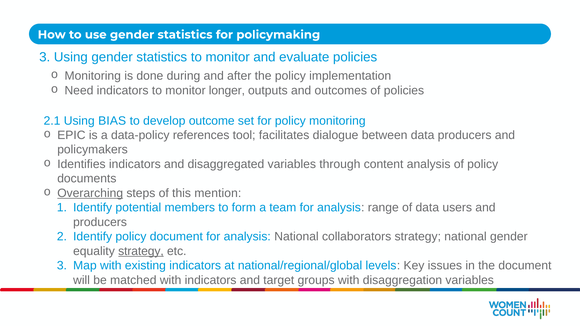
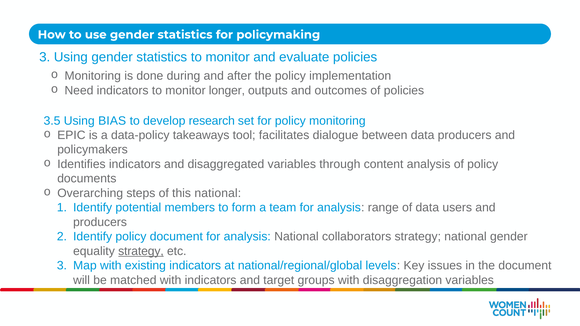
2.1: 2.1 -> 3.5
outcome: outcome -> research
references: references -> takeaways
Overarching underline: present -> none
this mention: mention -> national
